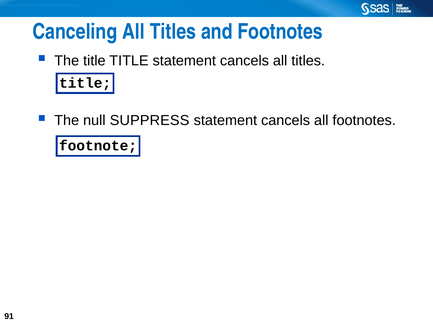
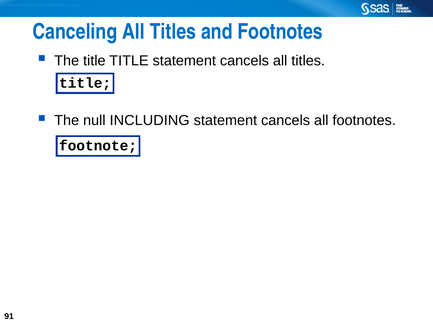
SUPPRESS: SUPPRESS -> INCLUDING
